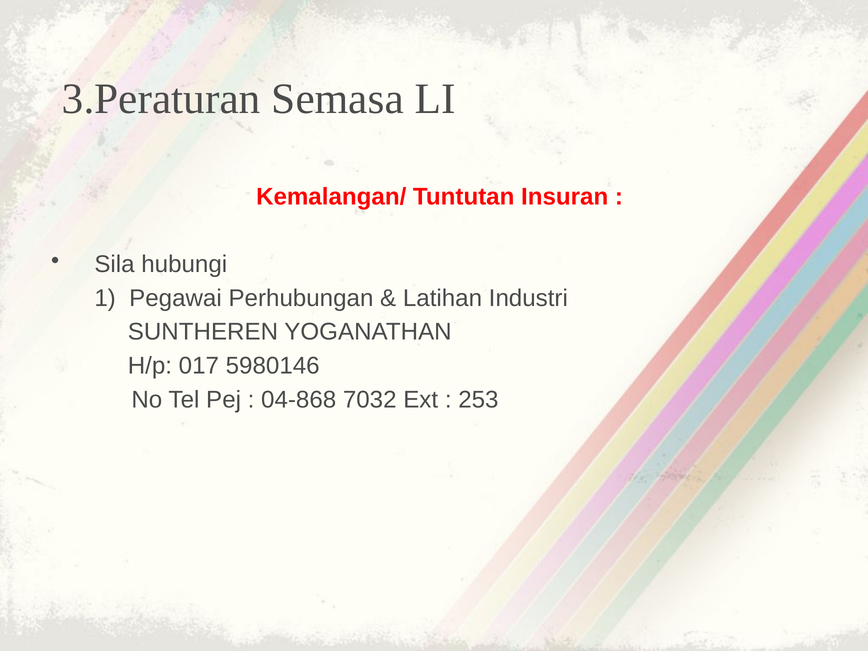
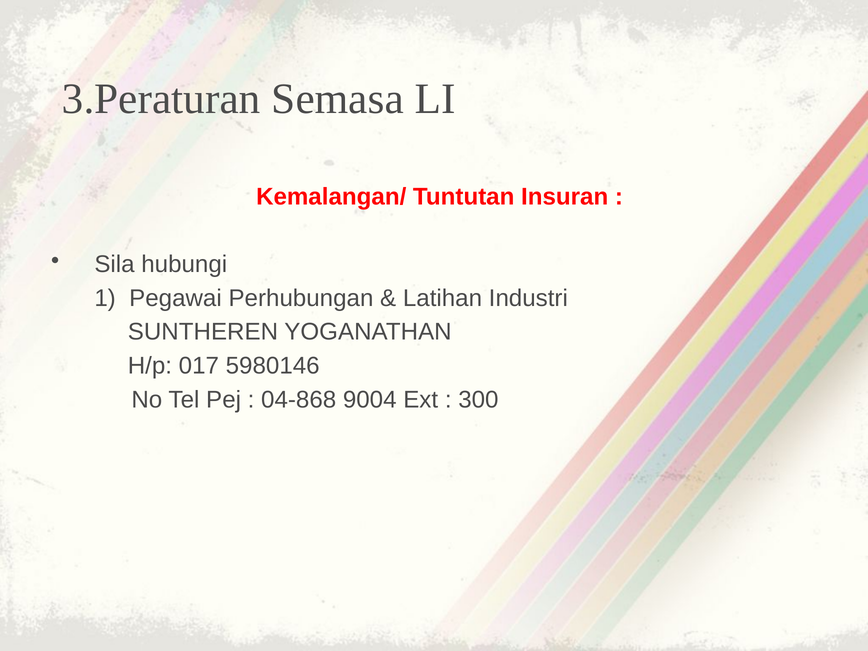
7032: 7032 -> 9004
253: 253 -> 300
